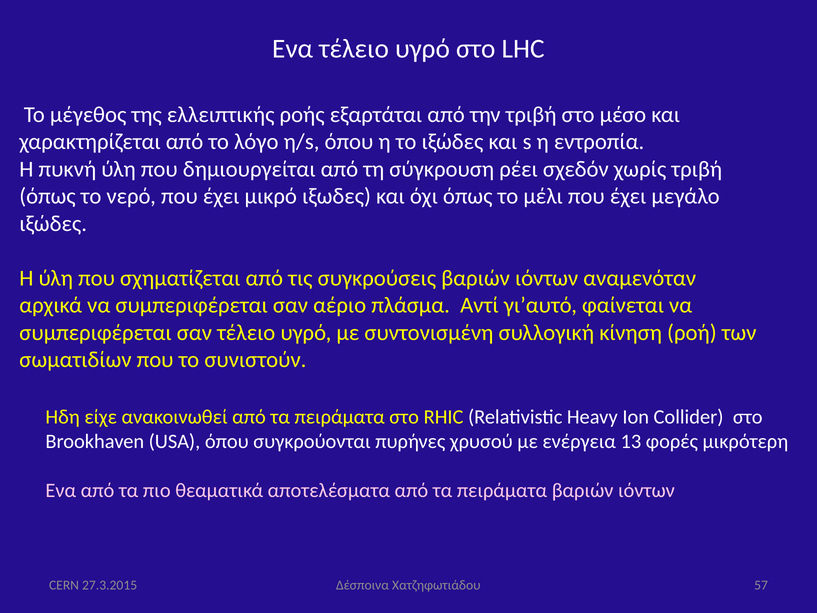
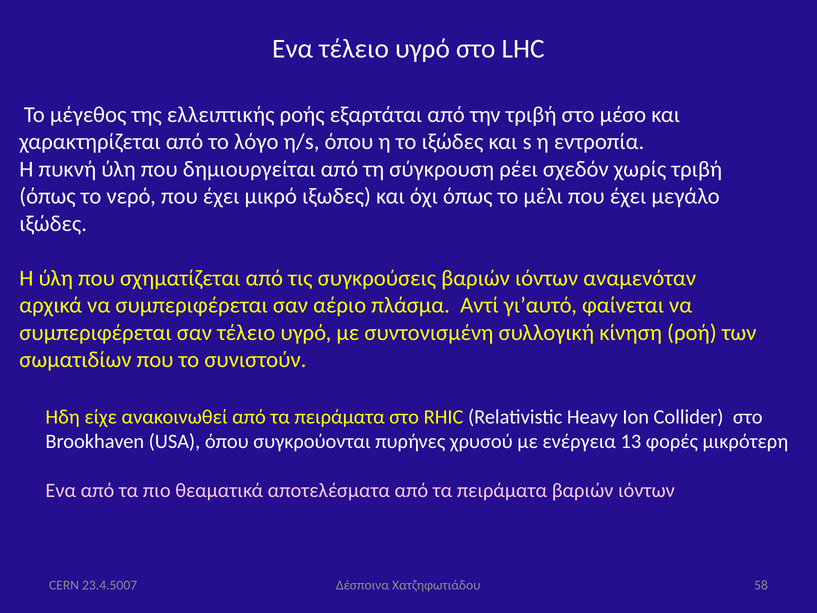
57: 57 -> 58
27.3.2015: 27.3.2015 -> 23.4.5007
